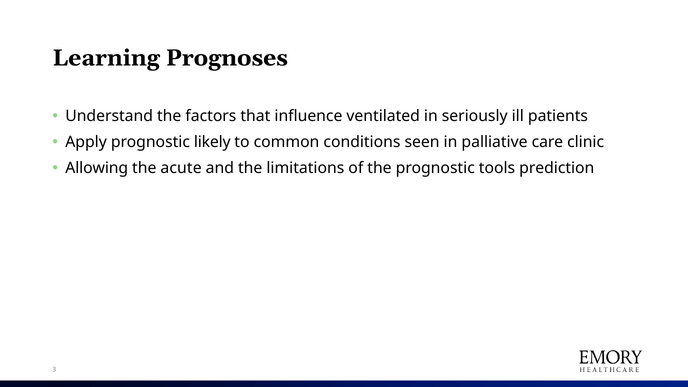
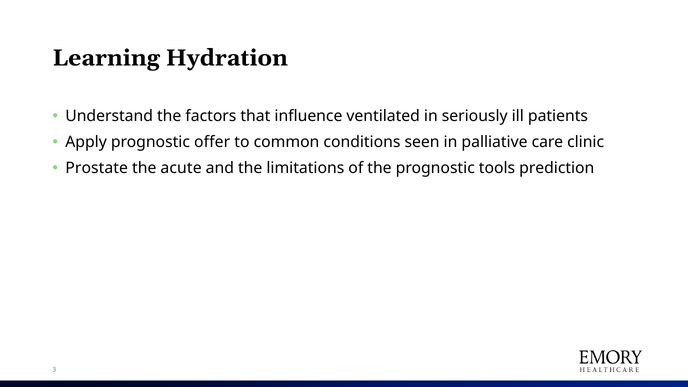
Prognoses: Prognoses -> Hydration
likely: likely -> offer
Allowing: Allowing -> Prostate
